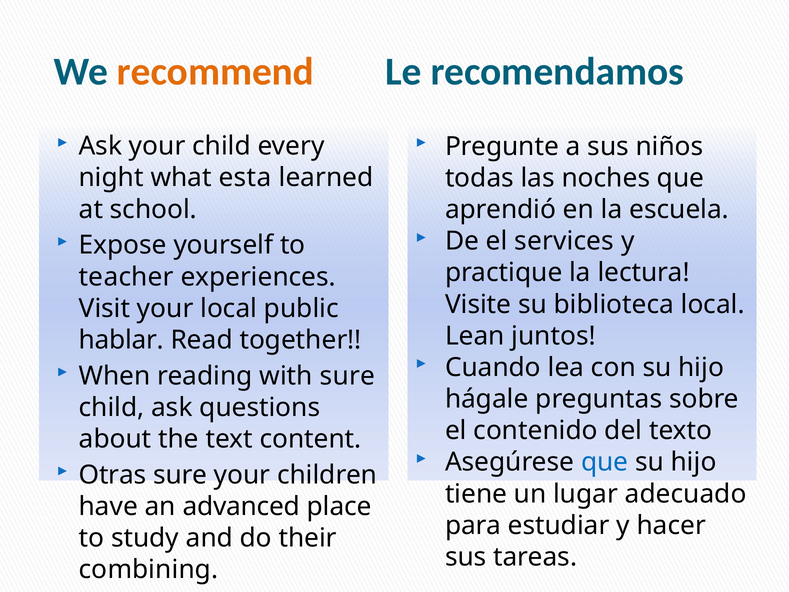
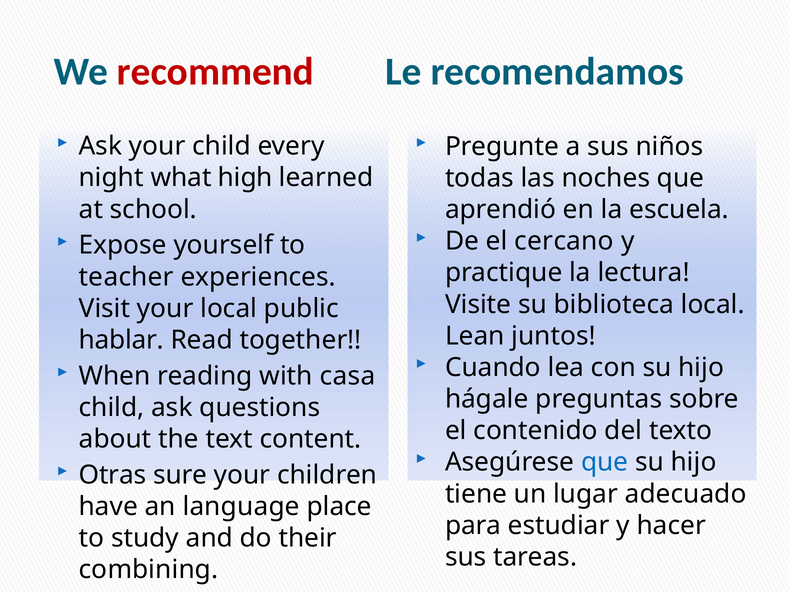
recommend colour: orange -> red
esta: esta -> high
services: services -> cercano
with sure: sure -> casa
advanced: advanced -> language
